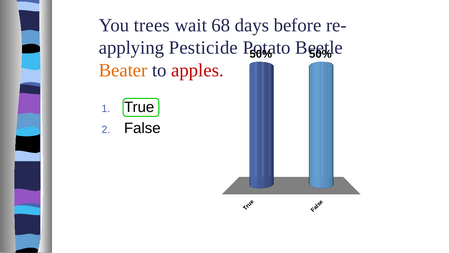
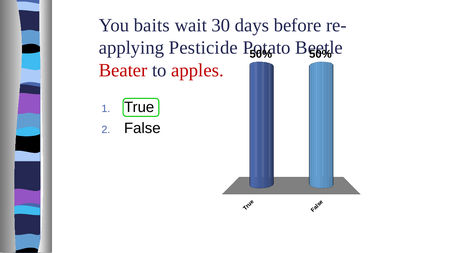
trees: trees -> baits
68: 68 -> 30
Beater colour: orange -> red
